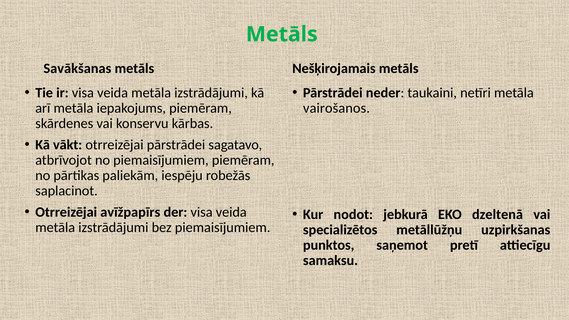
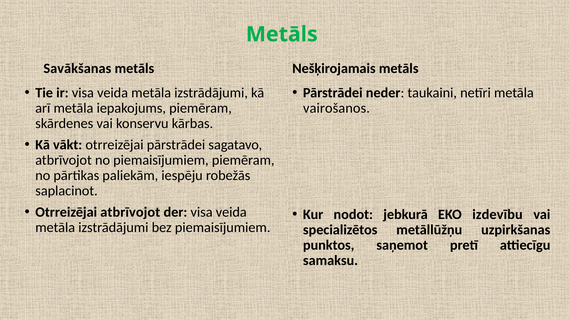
Otrreizējai avīžpapīrs: avīžpapīrs -> atbrīvojot
dzeltenā: dzeltenā -> izdevību
